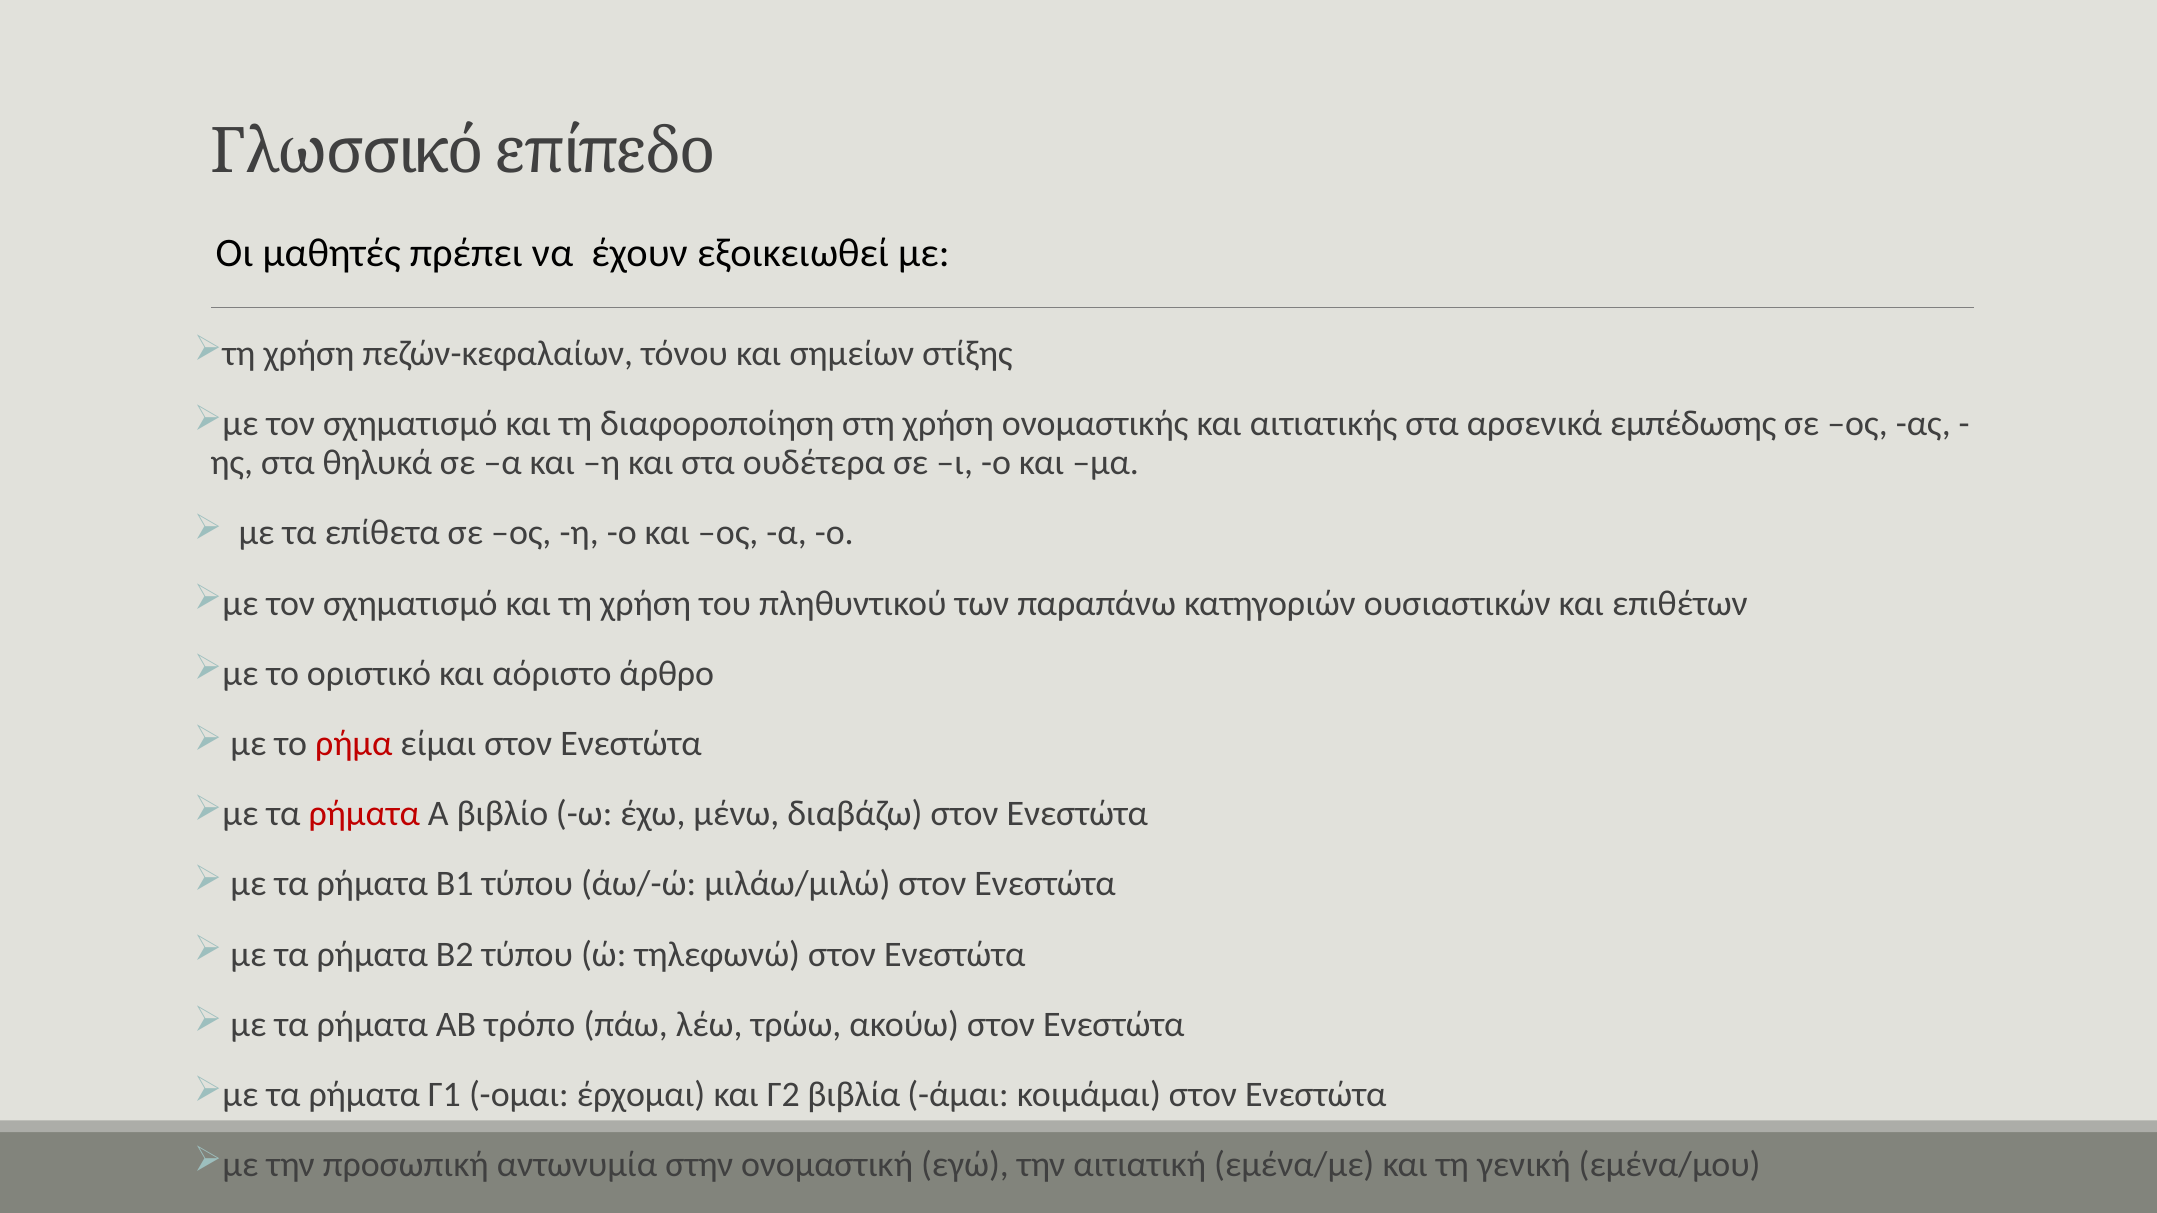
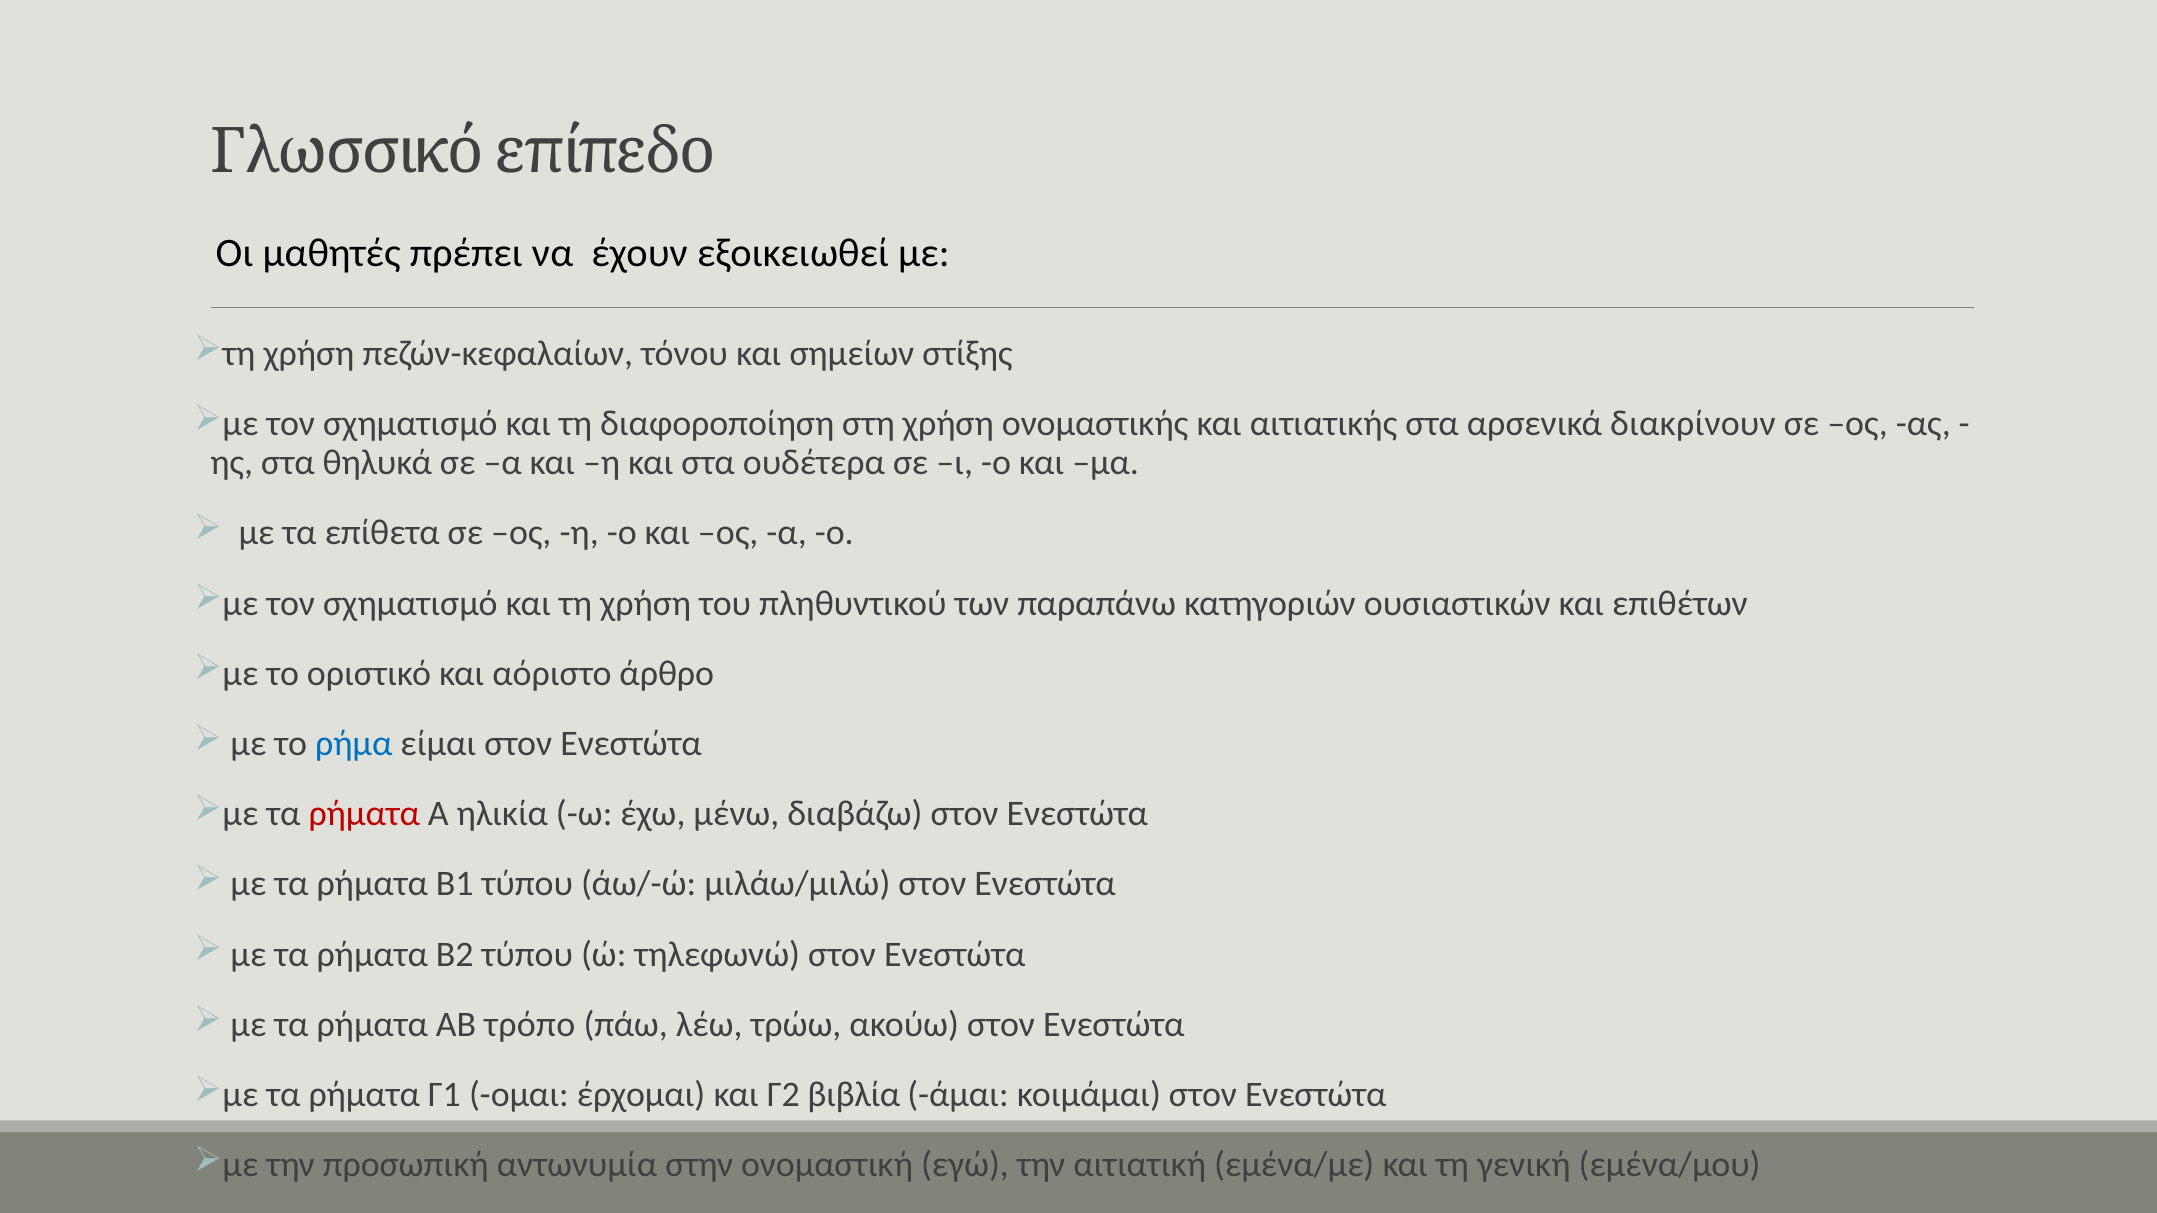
εμπέδωσης: εμπέδωσης -> διακρίνουν
ρήμα colour: red -> blue
βιβλίο: βιβλίο -> ηλικία
